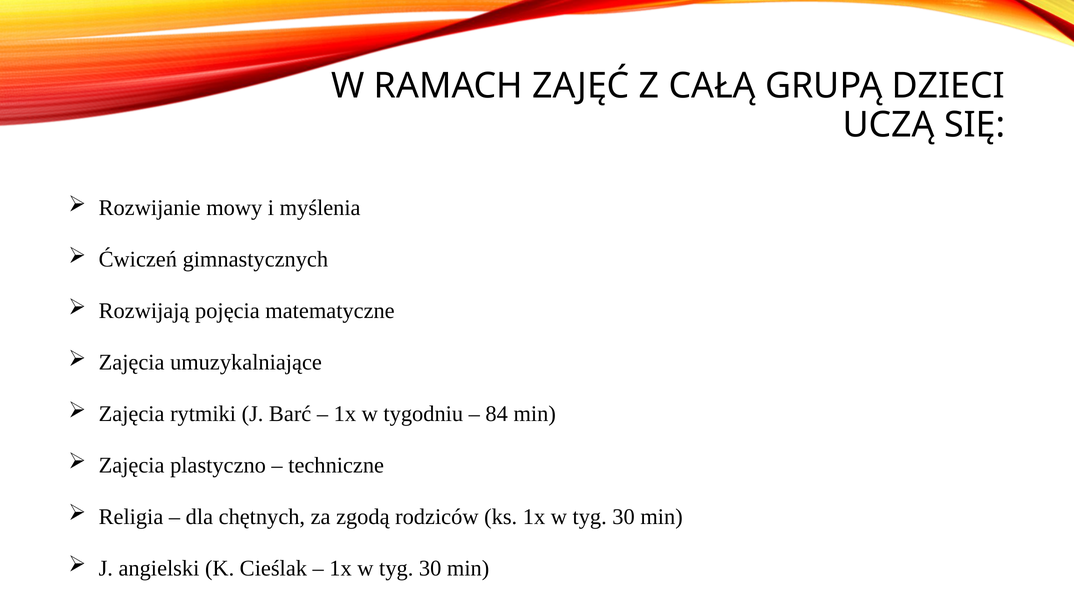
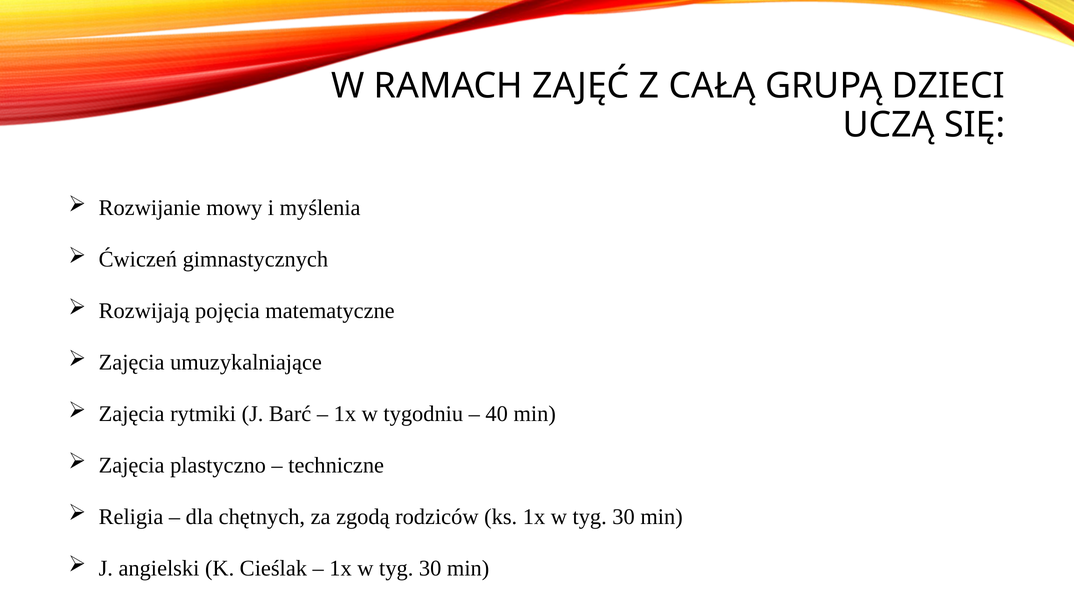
84: 84 -> 40
